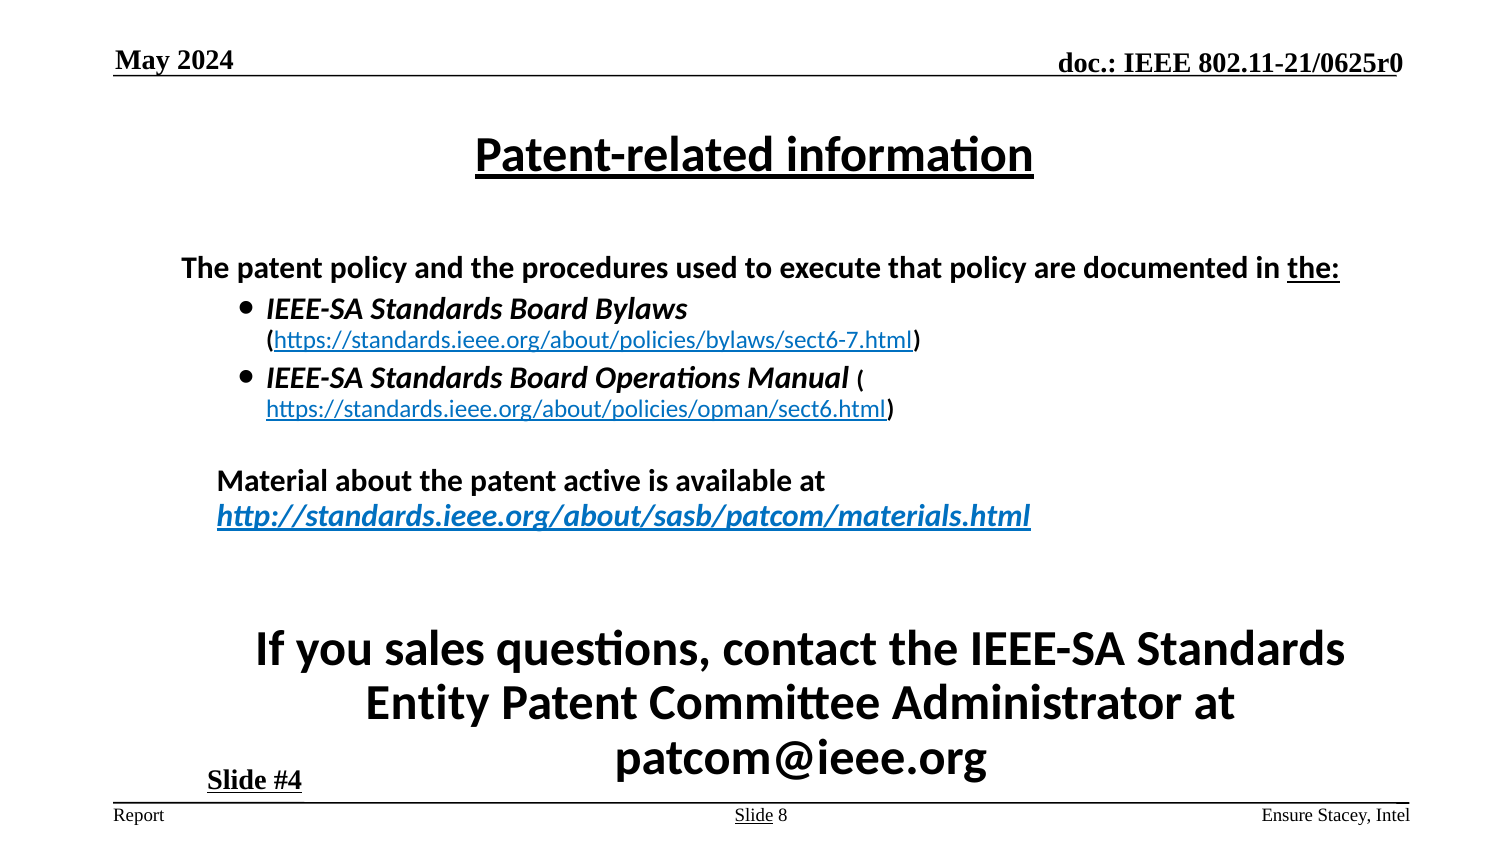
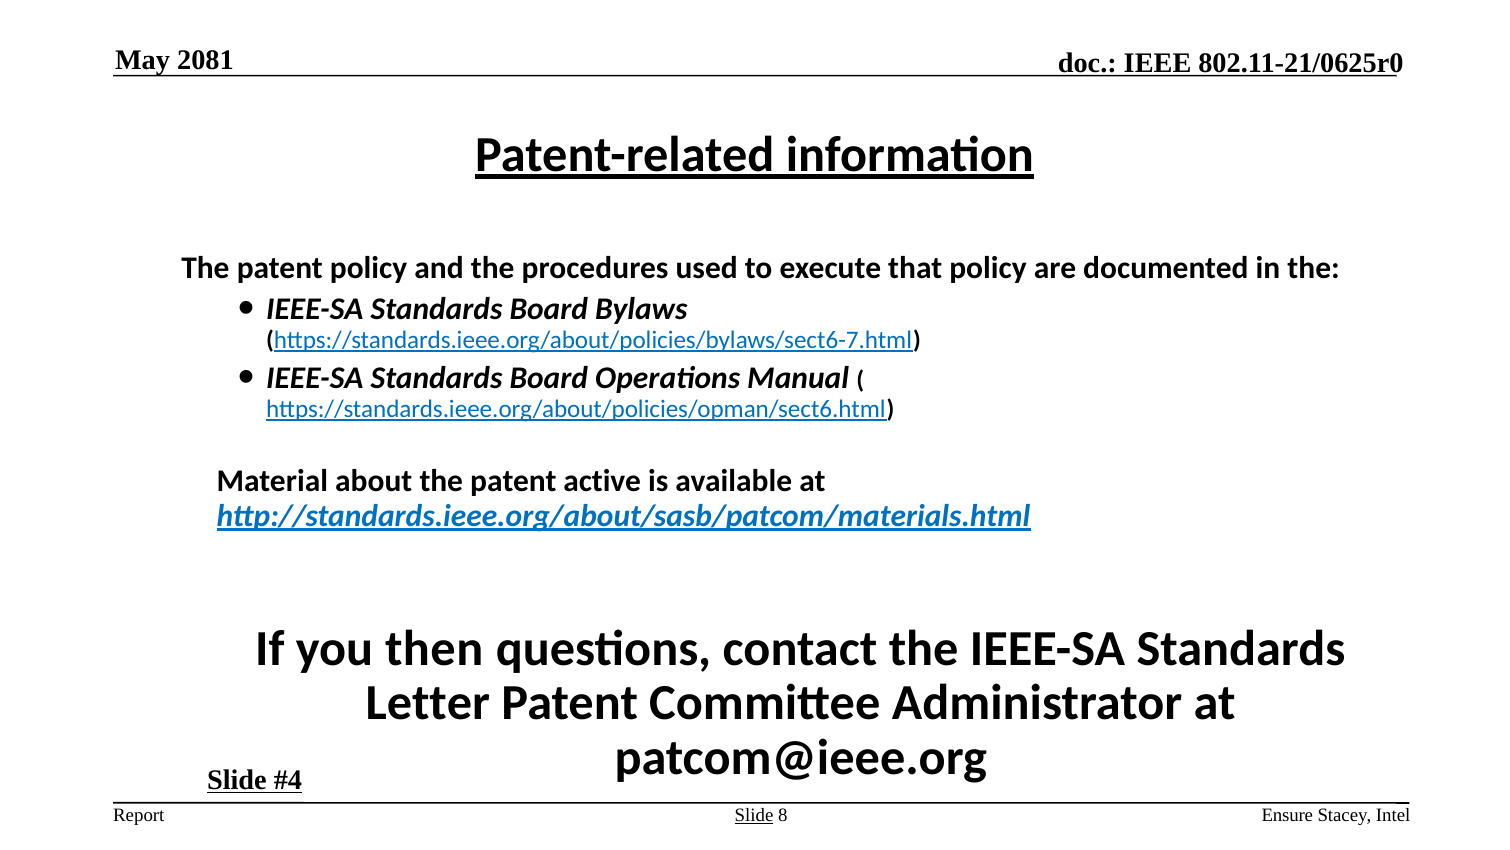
2024: 2024 -> 2081
the at (1314, 268) underline: present -> none
sales: sales -> then
Entity: Entity -> Letter
